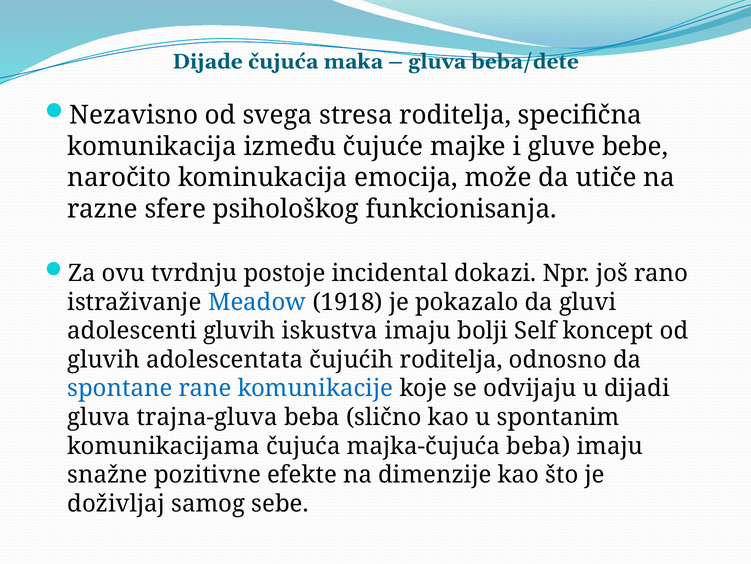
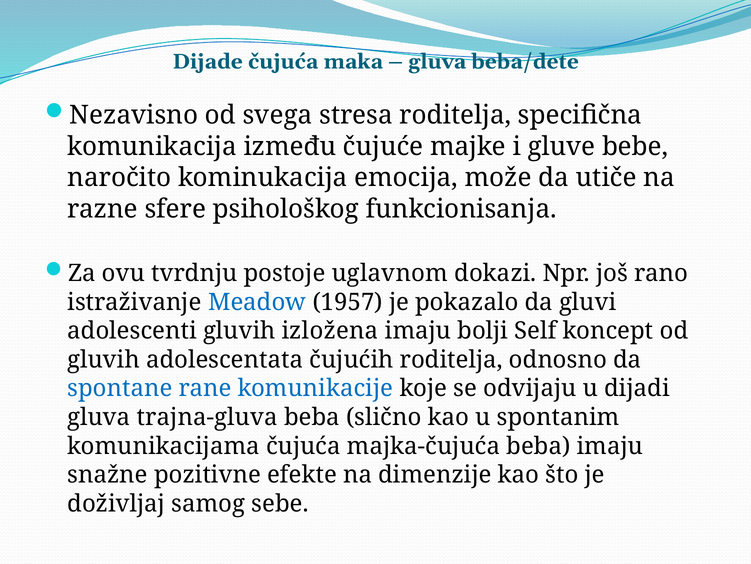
incidental: incidental -> uglavnom
1918: 1918 -> 1957
iskustva: iskustva -> izložena
